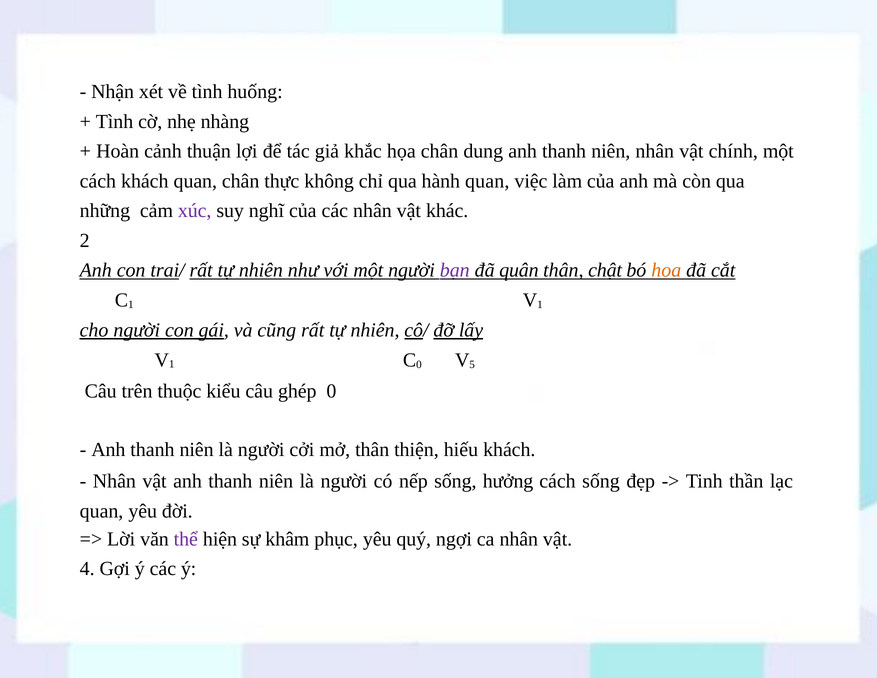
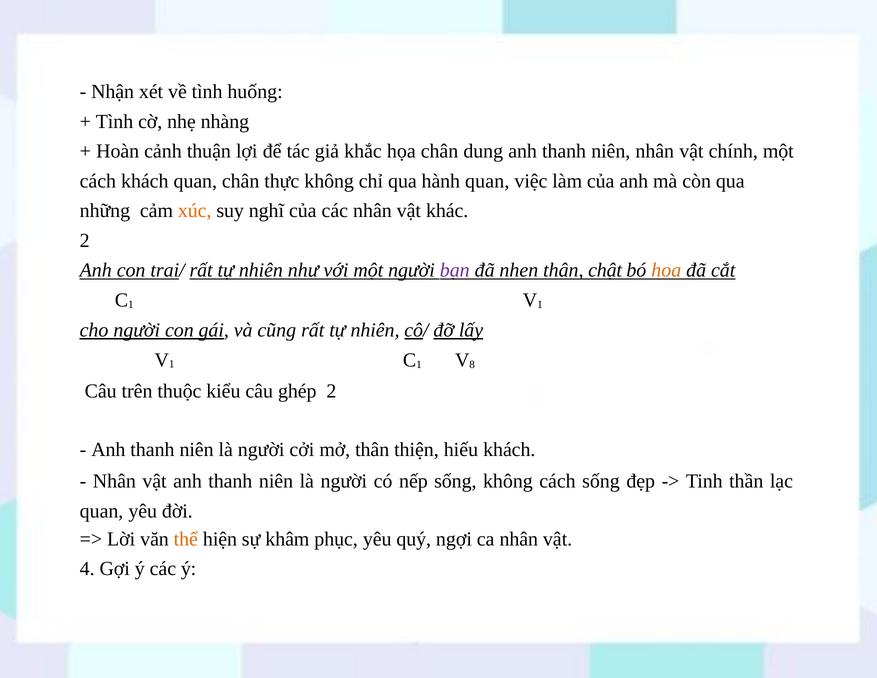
xúc colour: purple -> orange
quân: quân -> nhen
0 at (419, 364): 0 -> 1
5: 5 -> 8
ghép 0: 0 -> 2
sống hưởng: hưởng -> không
thể colour: purple -> orange
